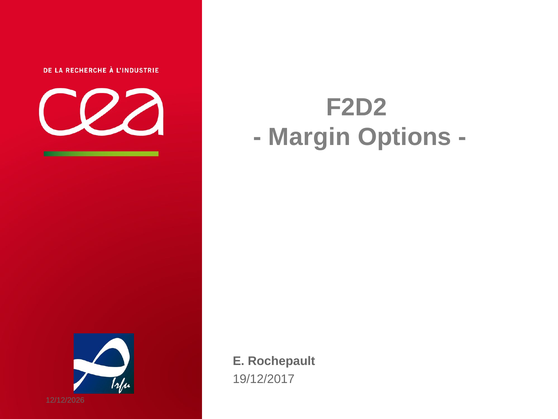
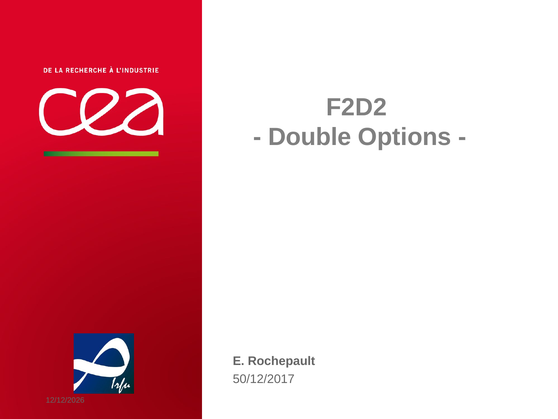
Margin: Margin -> Double
19/12/2017: 19/12/2017 -> 50/12/2017
